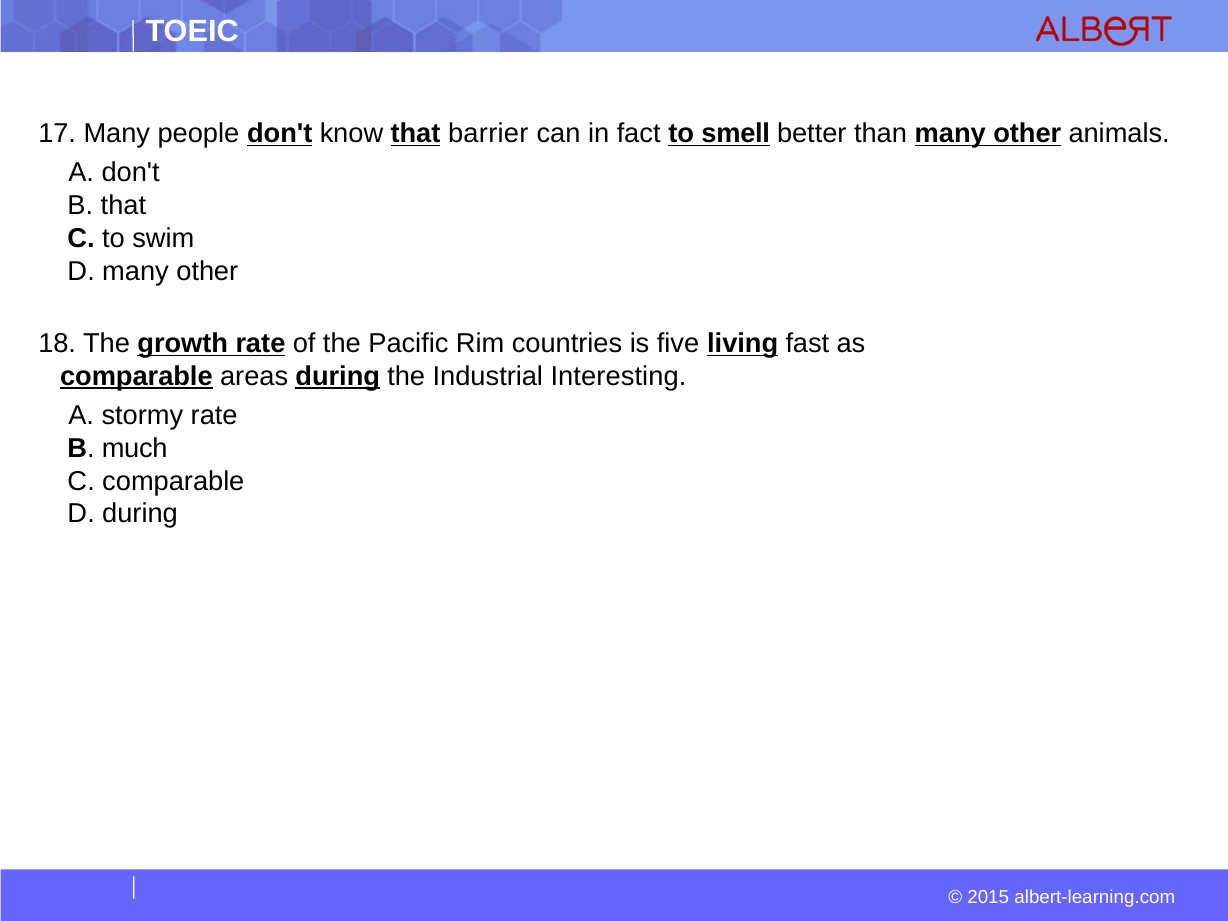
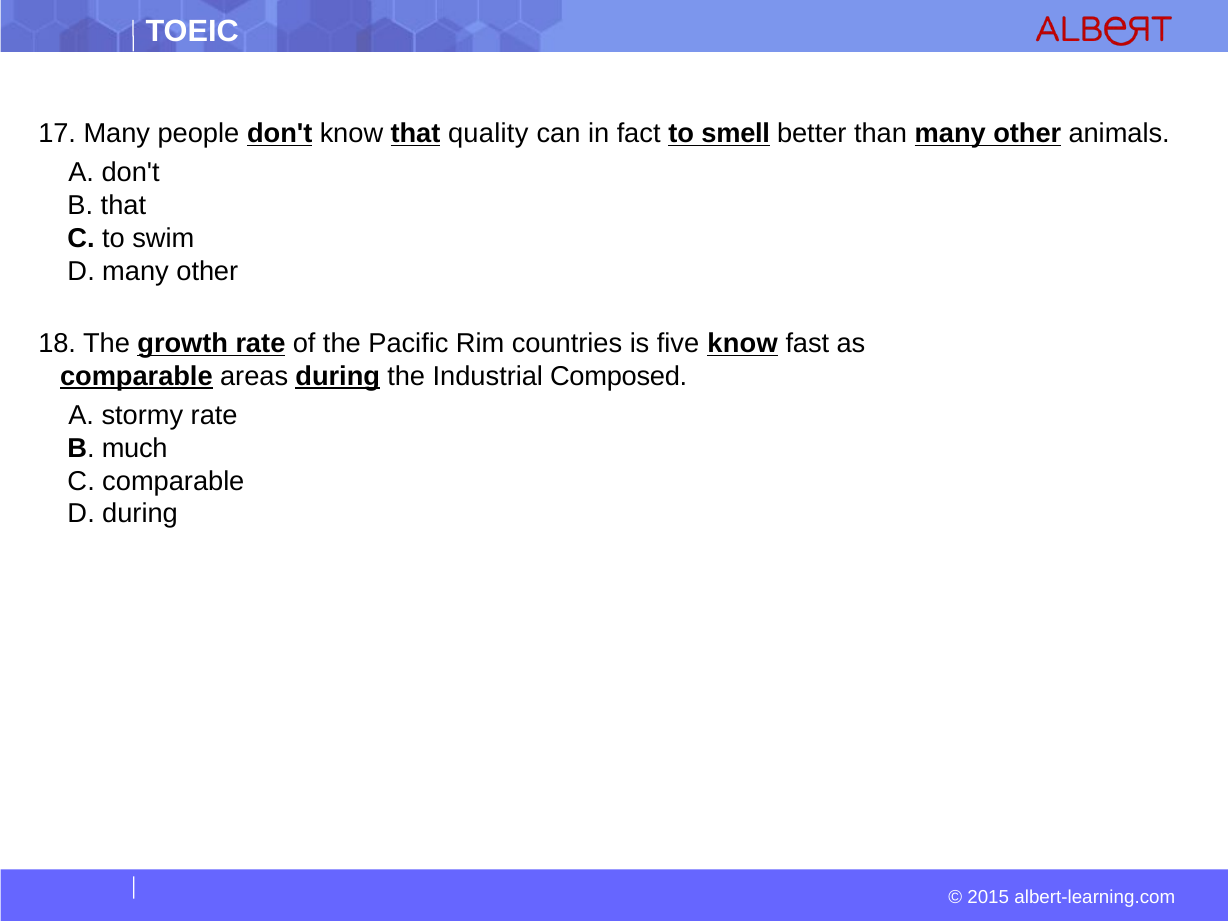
barrier: barrier -> quality
five living: living -> know
Interesting: Interesting -> Composed
